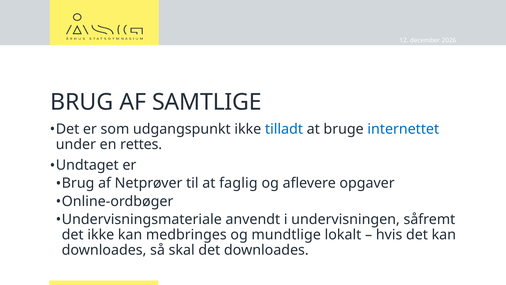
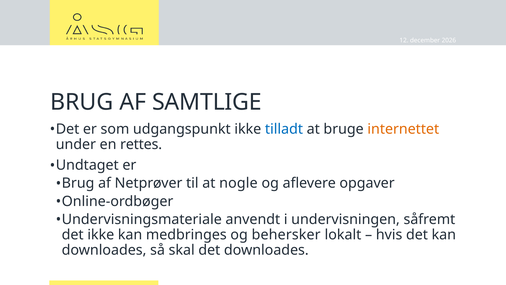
internettet colour: blue -> orange
faglig: faglig -> nogle
mundtlige: mundtlige -> behersker
